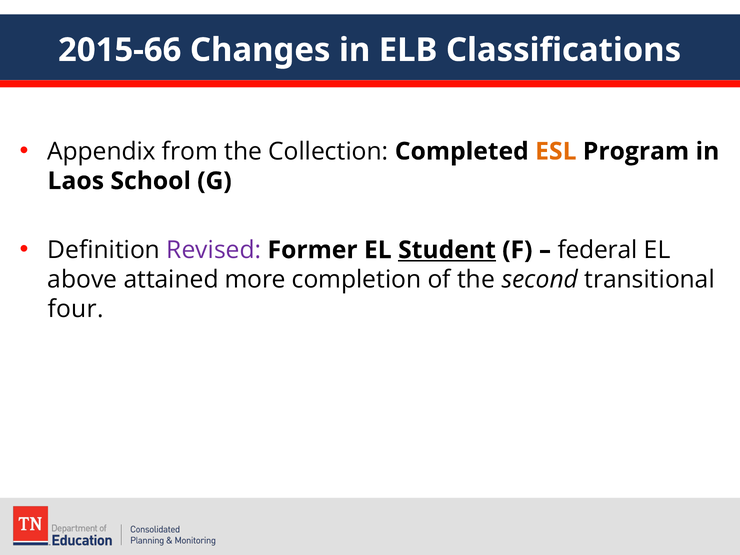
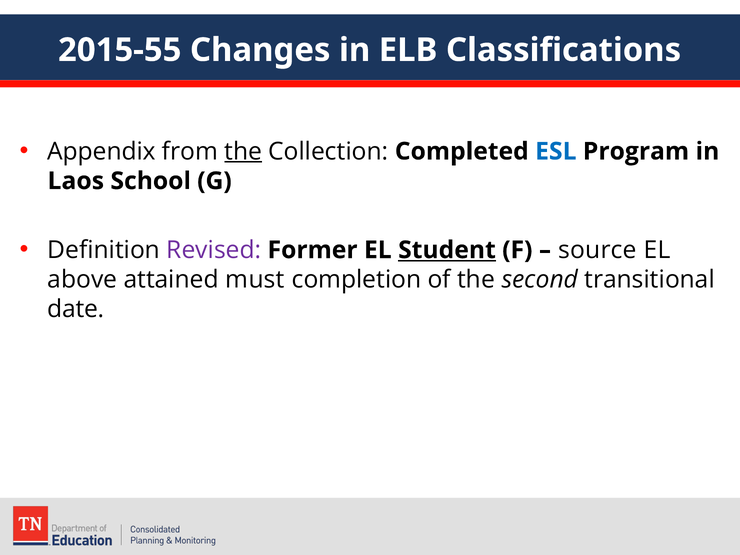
2015-66: 2015-66 -> 2015-55
the at (243, 151) underline: none -> present
ESL colour: orange -> blue
federal: federal -> source
more: more -> must
four: four -> date
